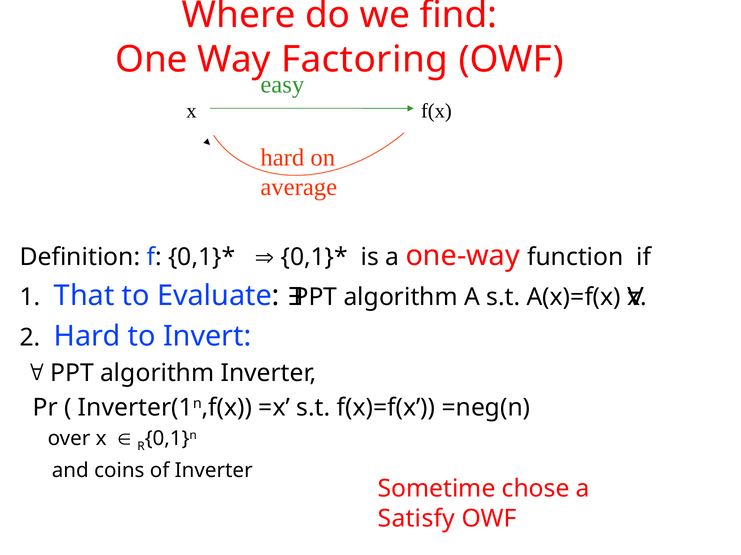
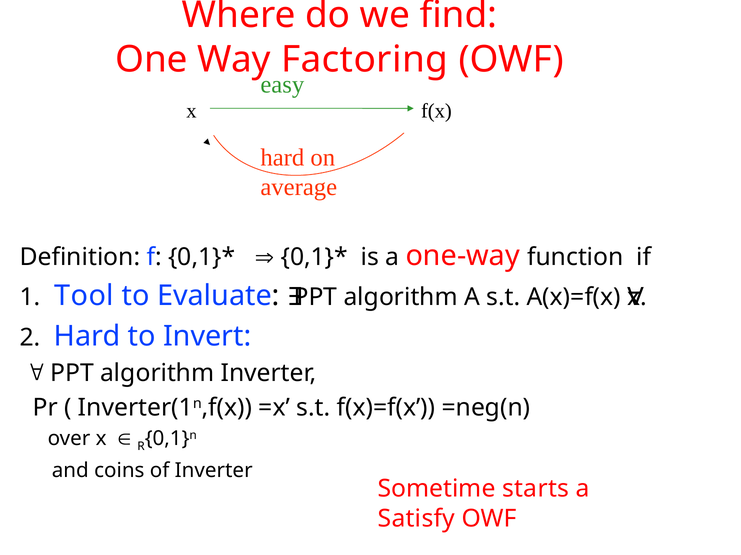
That: That -> Tool
chose: chose -> starts
